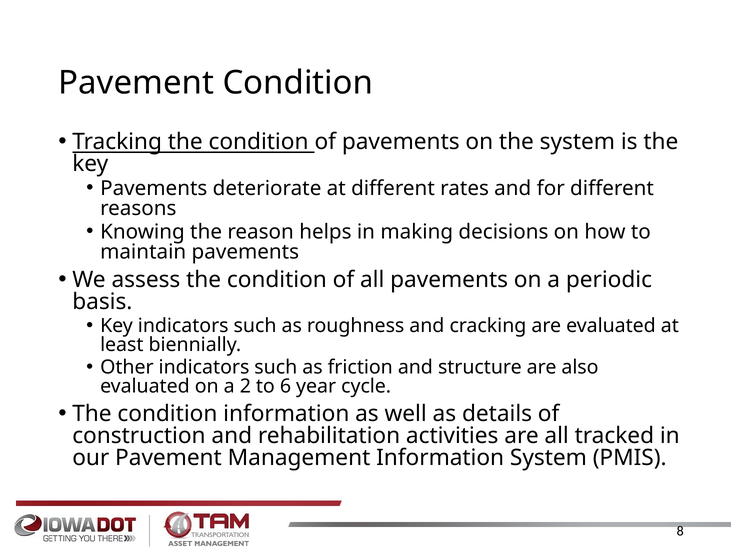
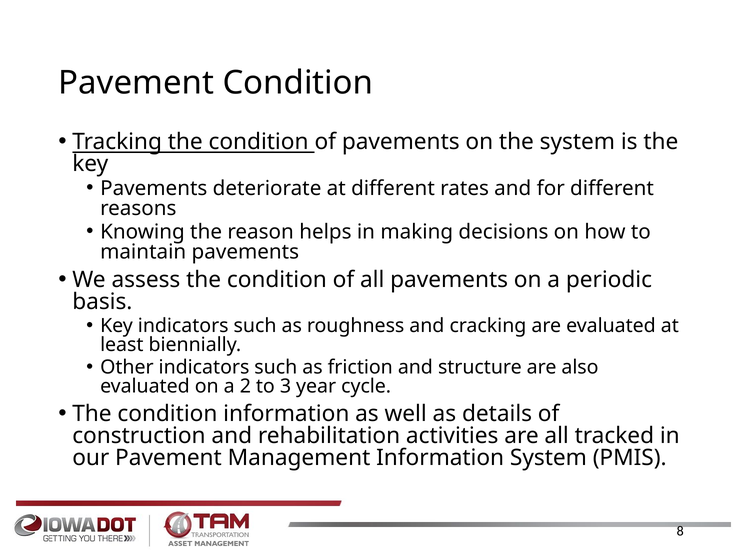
6: 6 -> 3
